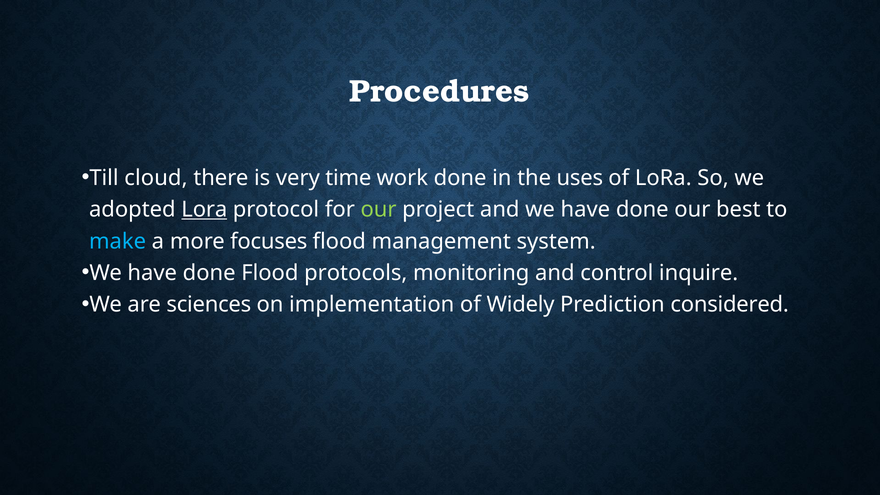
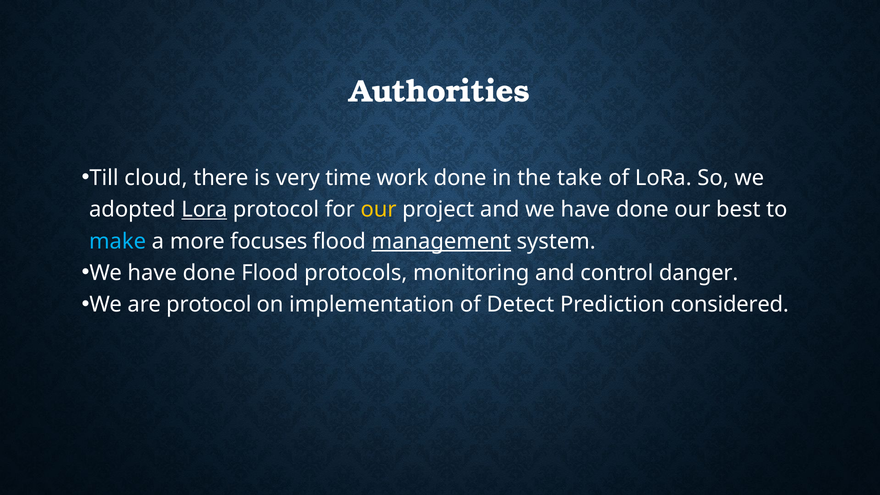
Procedures: Procedures -> Authorities
uses: uses -> take
our at (379, 210) colour: light green -> yellow
management underline: none -> present
inquire: inquire -> danger
are sciences: sciences -> protocol
Widely: Widely -> Detect
